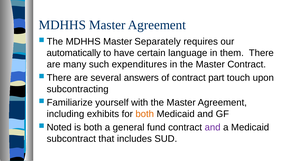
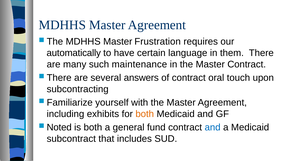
Separately: Separately -> Frustration
expenditures: expenditures -> maintenance
part: part -> oral
and at (213, 127) colour: purple -> blue
